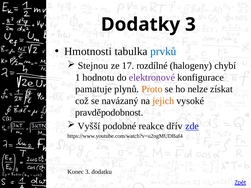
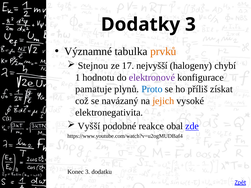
Hmotnosti: Hmotnosti -> Významné
prvků colour: blue -> orange
rozdílné: rozdílné -> nejvyšší
Proto colour: orange -> blue
nelze: nelze -> příliš
pravděpodobnost: pravděpodobnost -> elektronegativita
dřív: dřív -> obal
